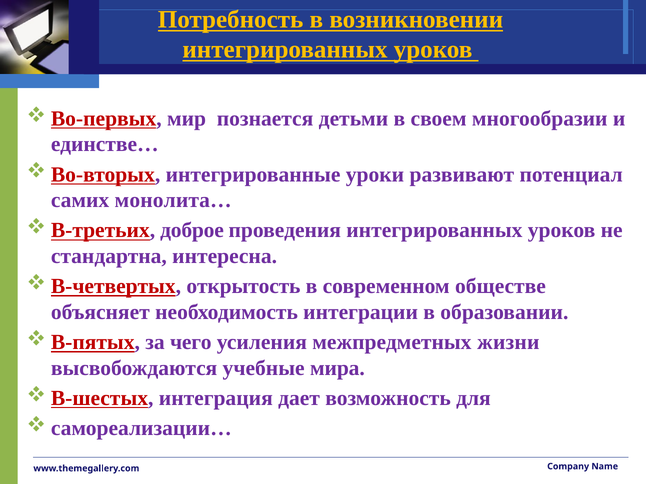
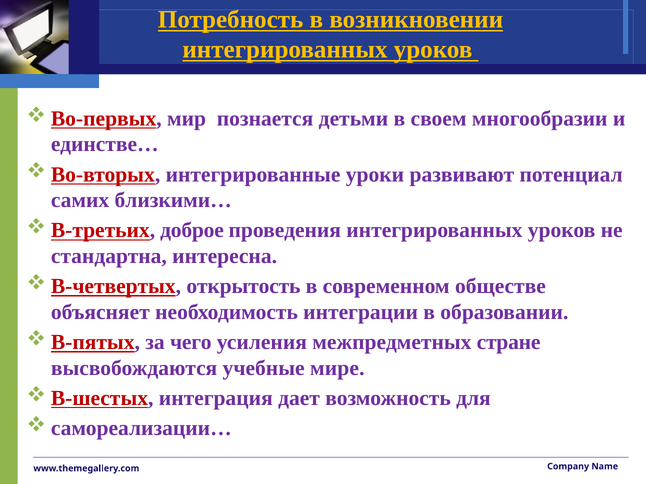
монолита…: монолита… -> близкими…
жизни: жизни -> стране
мира: мира -> мире
